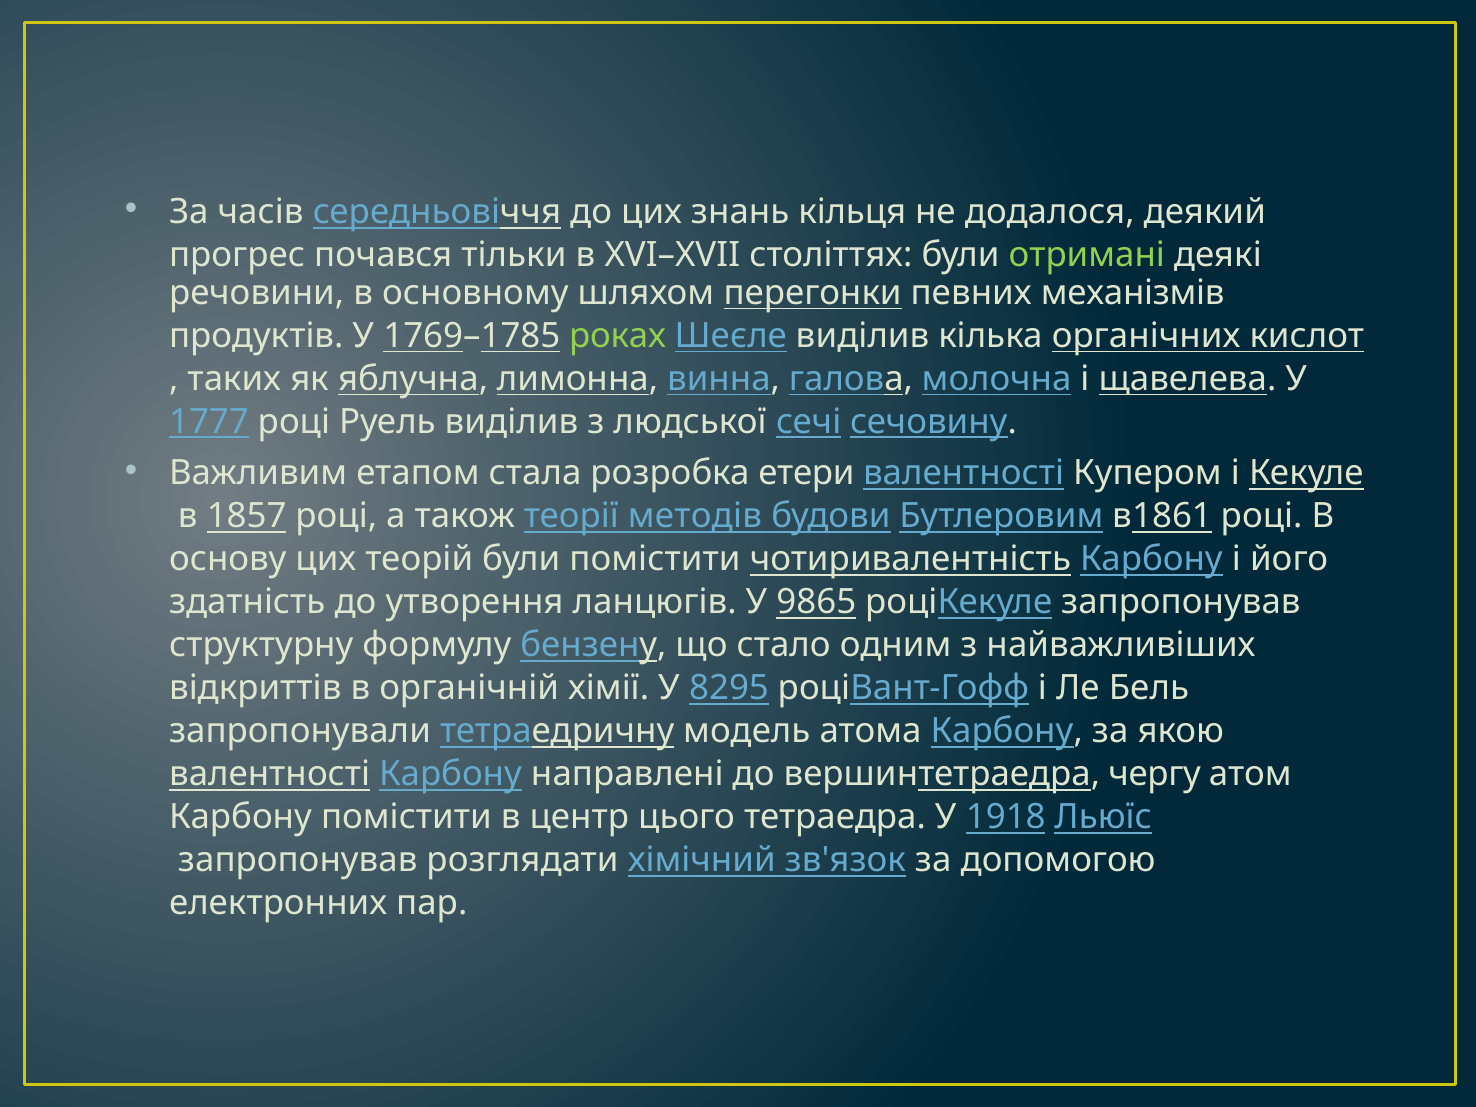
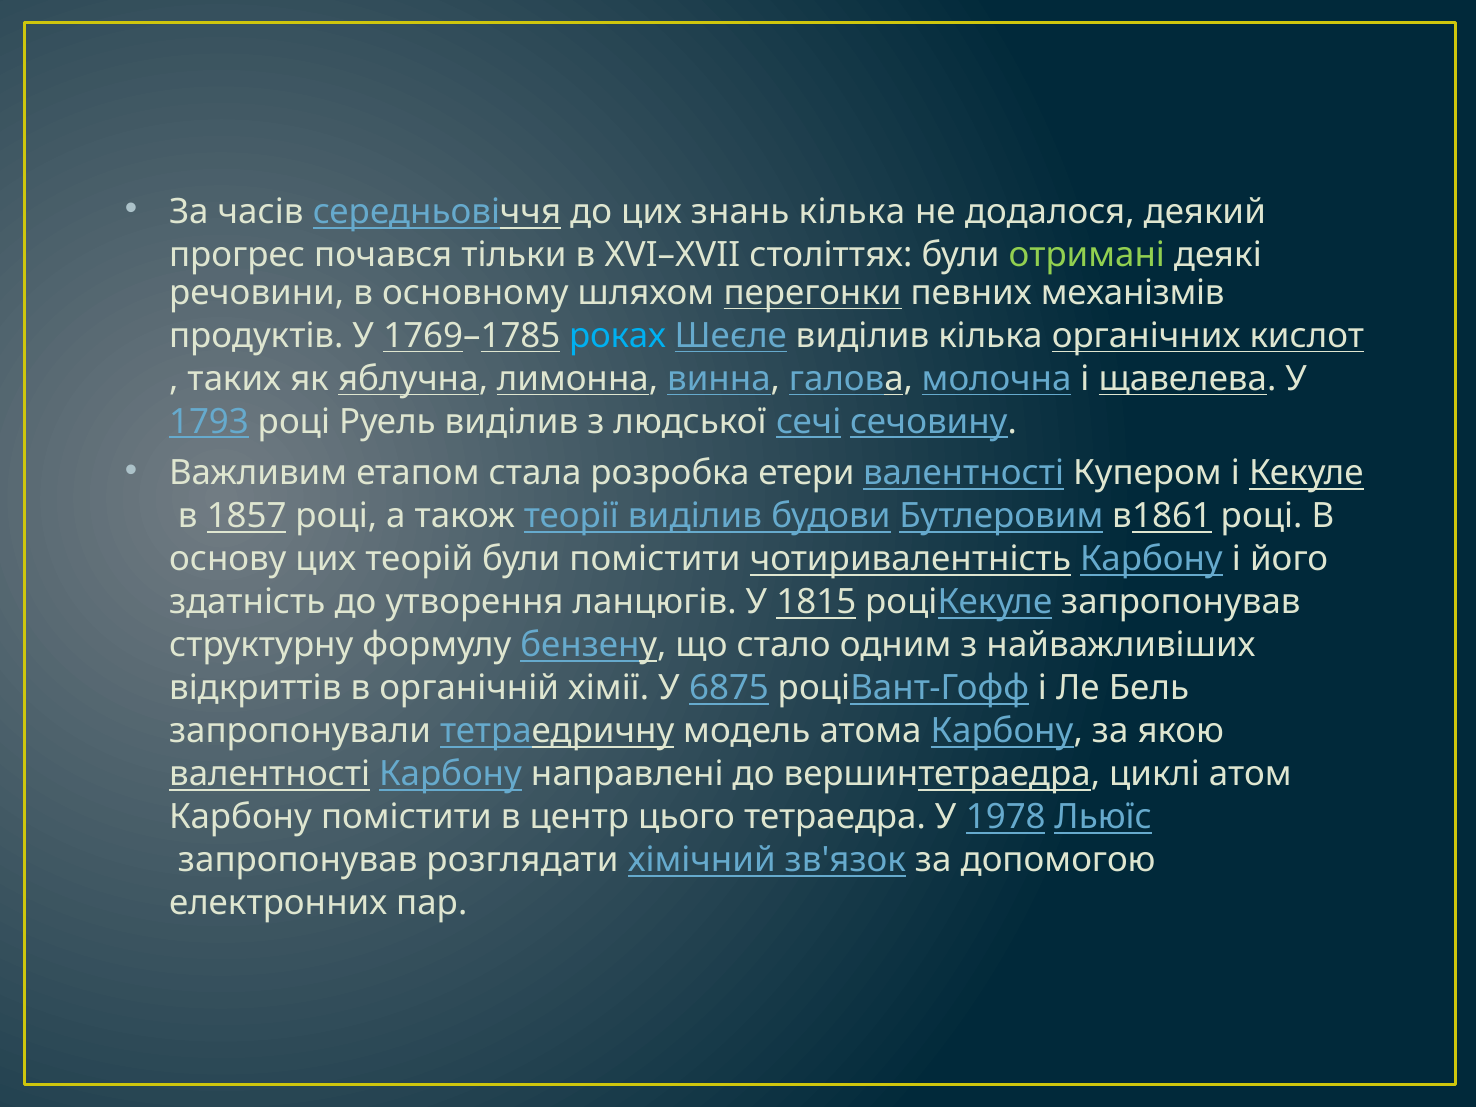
знань кільця: кільця -> кілька
роках colour: light green -> light blue
1777: 1777 -> 1793
теорії методів: методів -> виділив
9865: 9865 -> 1815
8295: 8295 -> 6875
чергу: чергу -> циклі
1918: 1918 -> 1978
